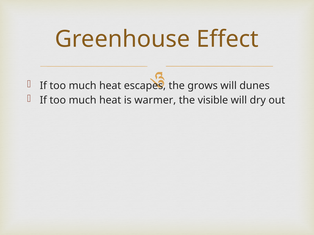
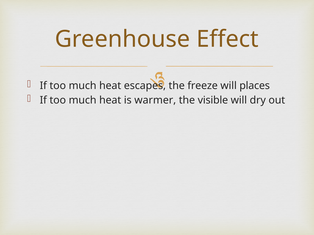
grows: grows -> freeze
dunes: dunes -> places
